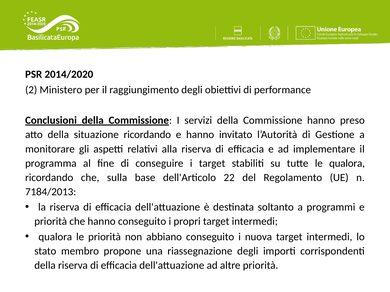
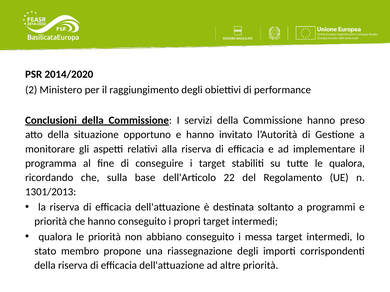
situazione ricordando: ricordando -> opportuno
7184/2013: 7184/2013 -> 1301/2013
nuova: nuova -> messa
